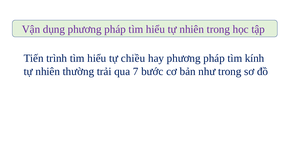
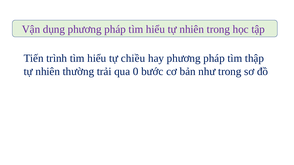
kính: kính -> thập
7: 7 -> 0
